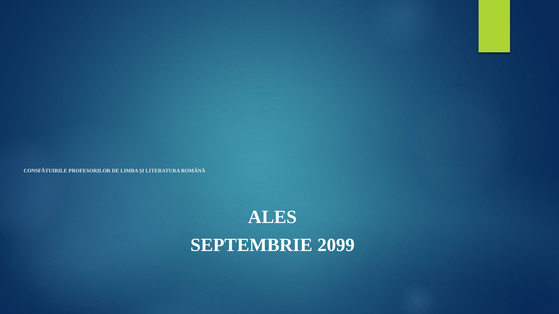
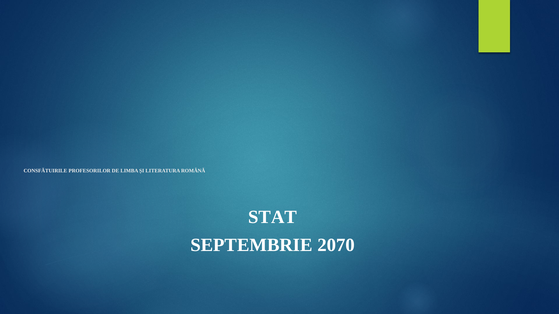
ALES: ALES -> STAT
2099: 2099 -> 2070
